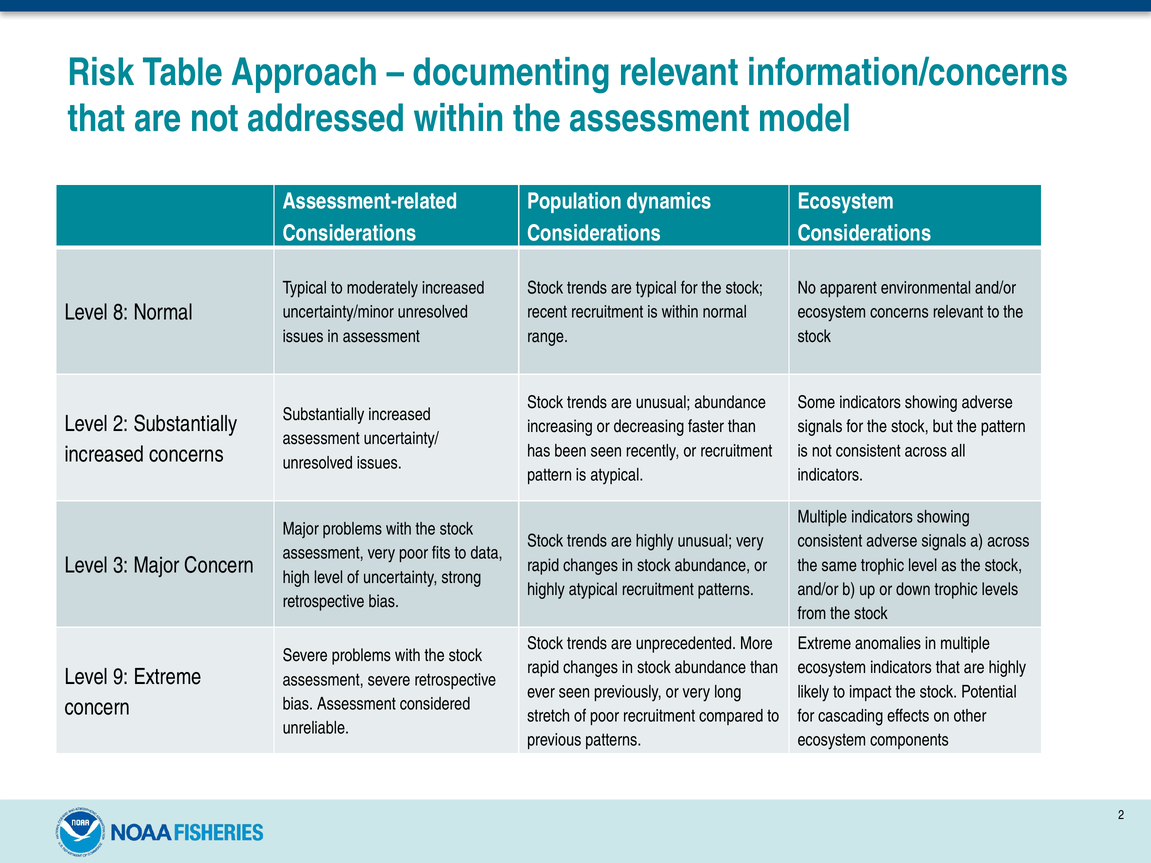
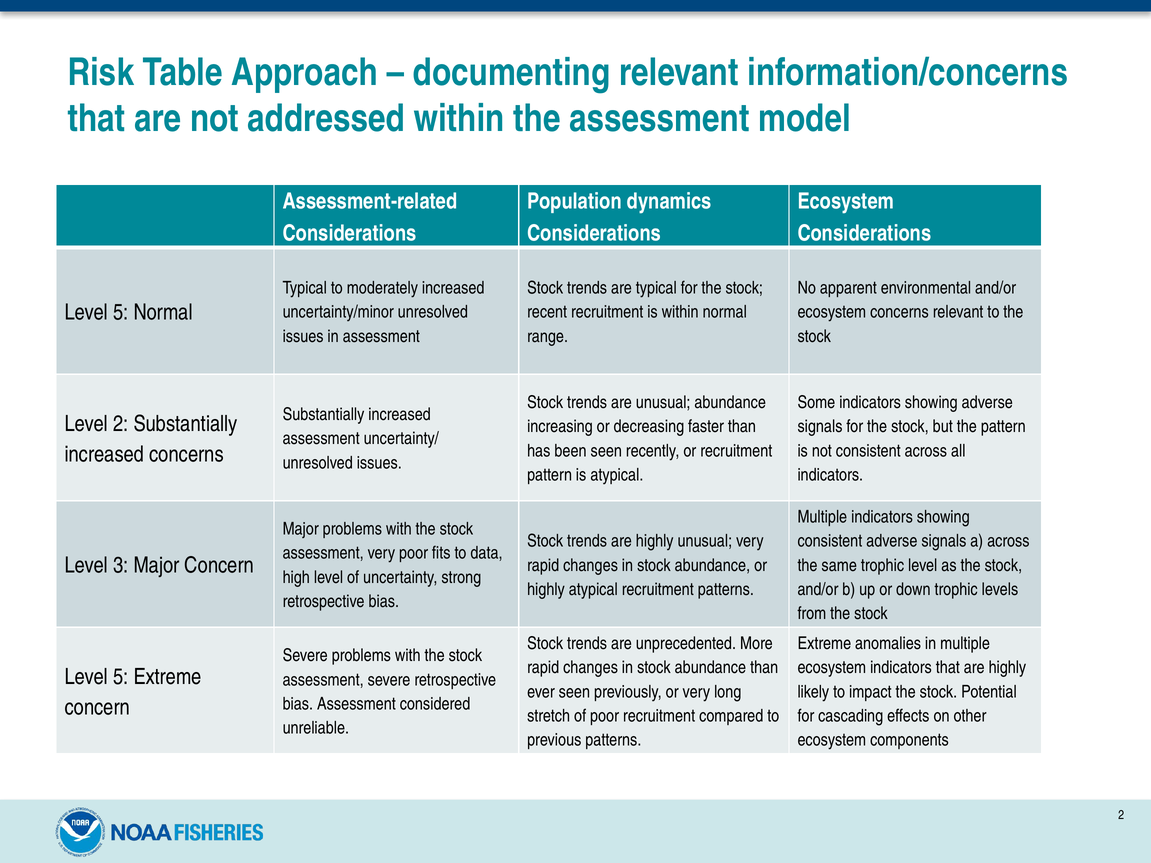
8 at (121, 313): 8 -> 5
9 at (121, 677): 9 -> 5
